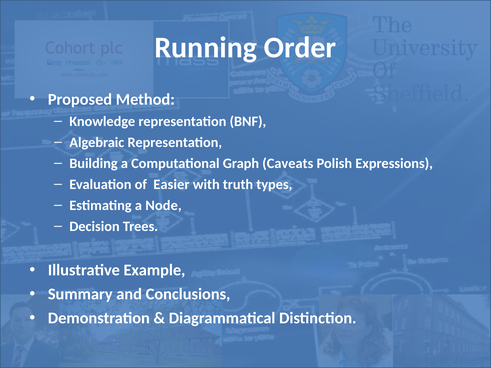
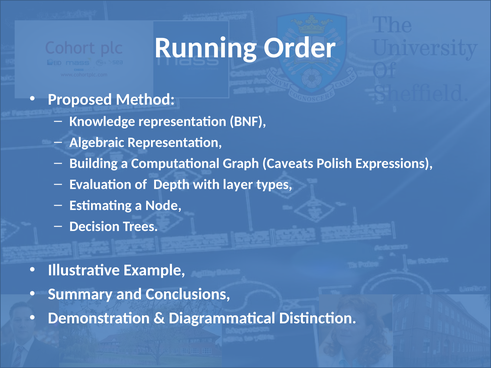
Easier: Easier -> Depth
truth: truth -> layer
